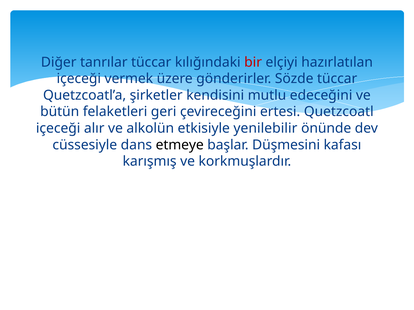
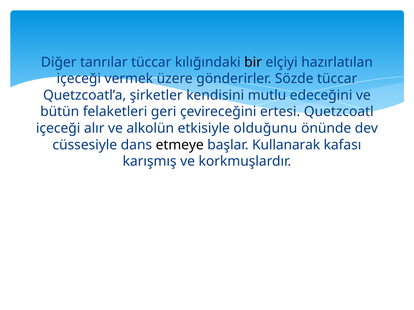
bir colour: red -> black
yenilebilir: yenilebilir -> olduğunu
Düşmesini: Düşmesini -> Kullanarak
